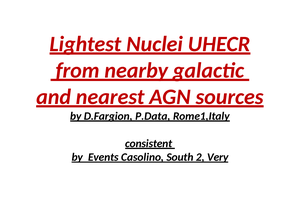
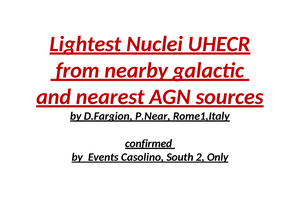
P.Data: P.Data -> P.Near
consistent: consistent -> confirmed
Very: Very -> Only
